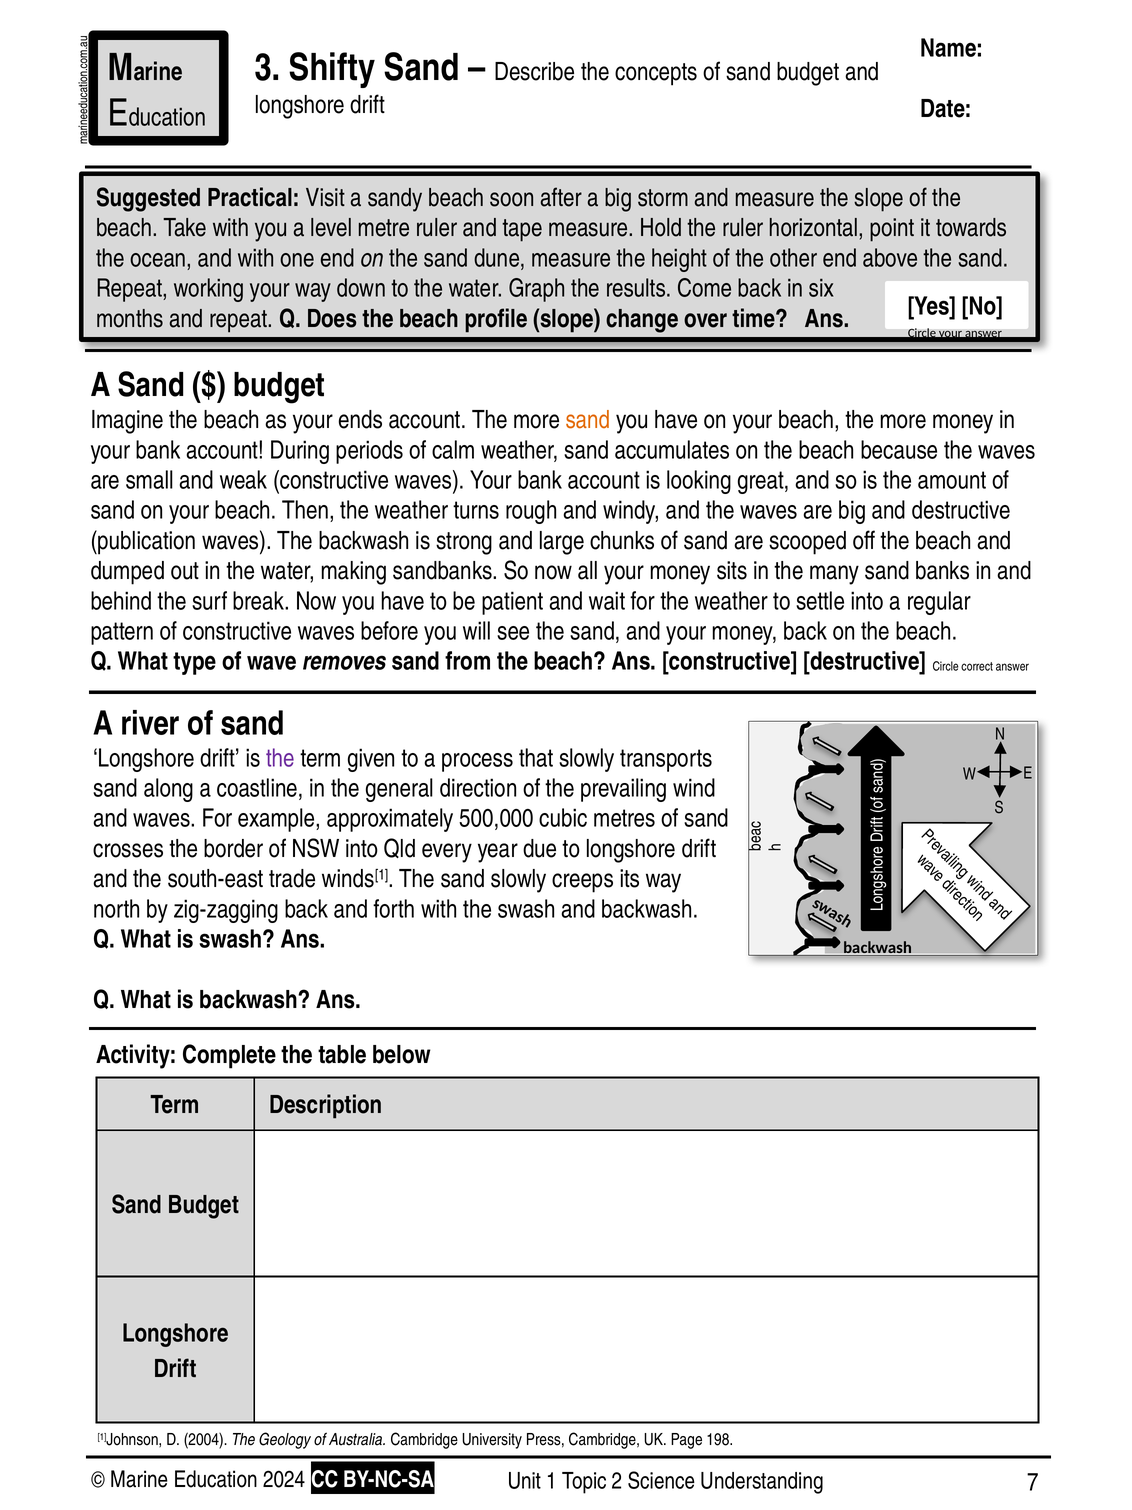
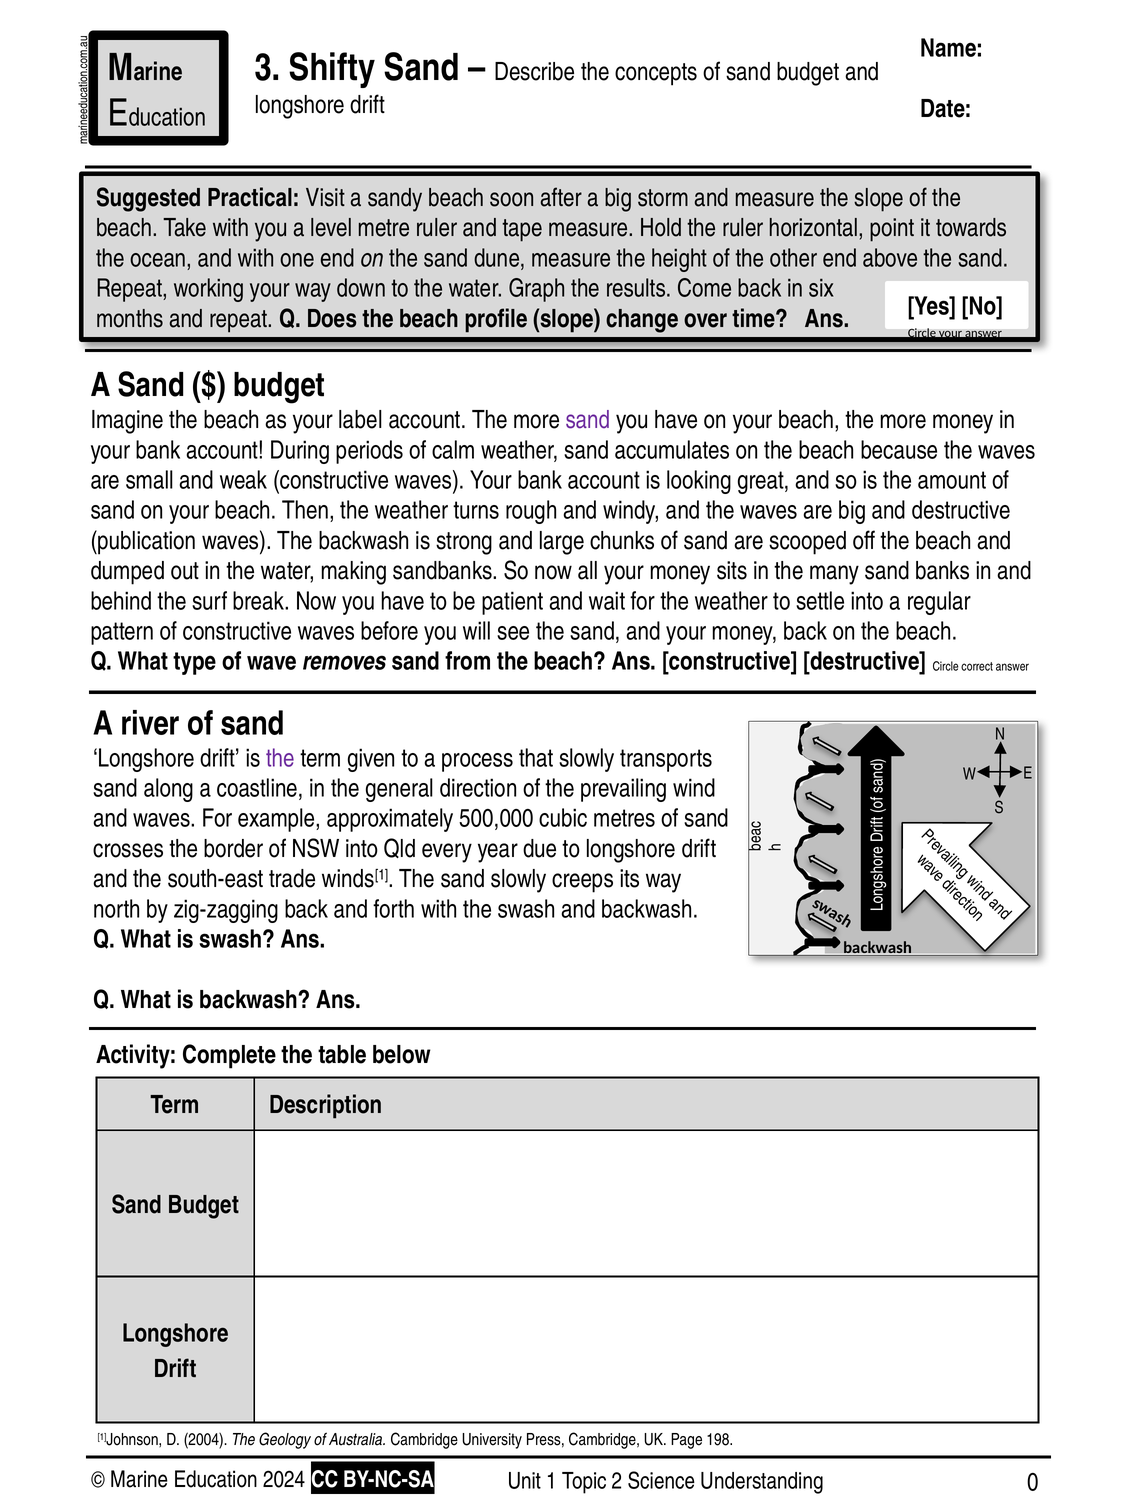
ends: ends -> label
sand at (588, 420) colour: orange -> purple
7: 7 -> 0
